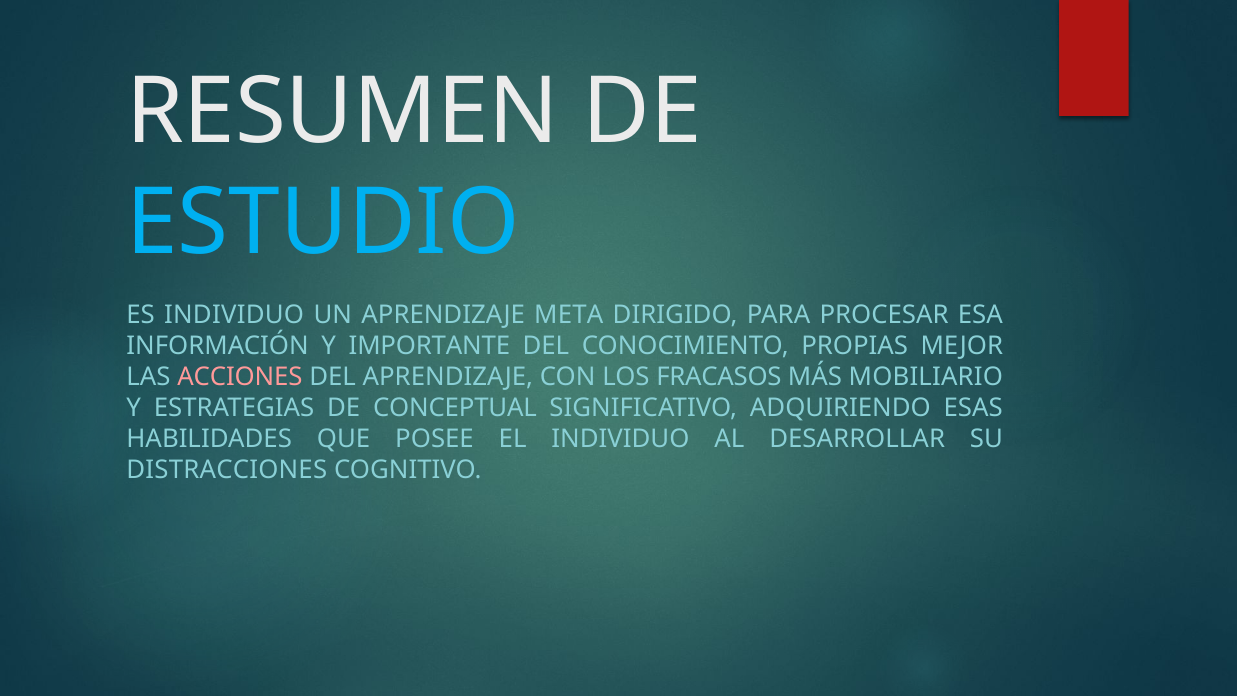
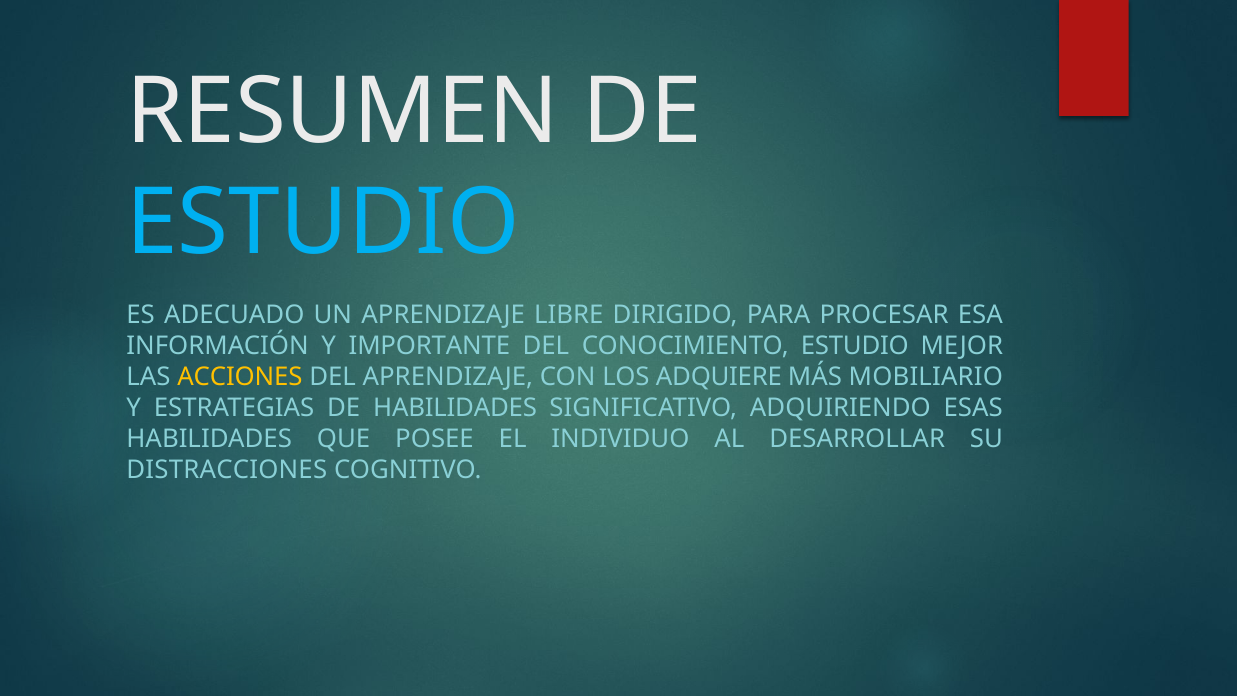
ES INDIVIDUO: INDIVIDUO -> ADECUADO
META: META -> LIBRE
CONOCIMIENTO PROPIAS: PROPIAS -> ESTUDIO
ACCIONES colour: pink -> yellow
FRACASOS: FRACASOS -> ADQUIERE
DE CONCEPTUAL: CONCEPTUAL -> HABILIDADES
